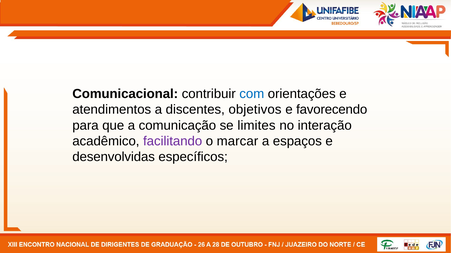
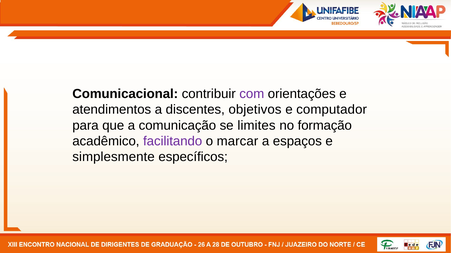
com colour: blue -> purple
favorecendo: favorecendo -> computador
interação: interação -> formação
desenvolvidas: desenvolvidas -> simplesmente
